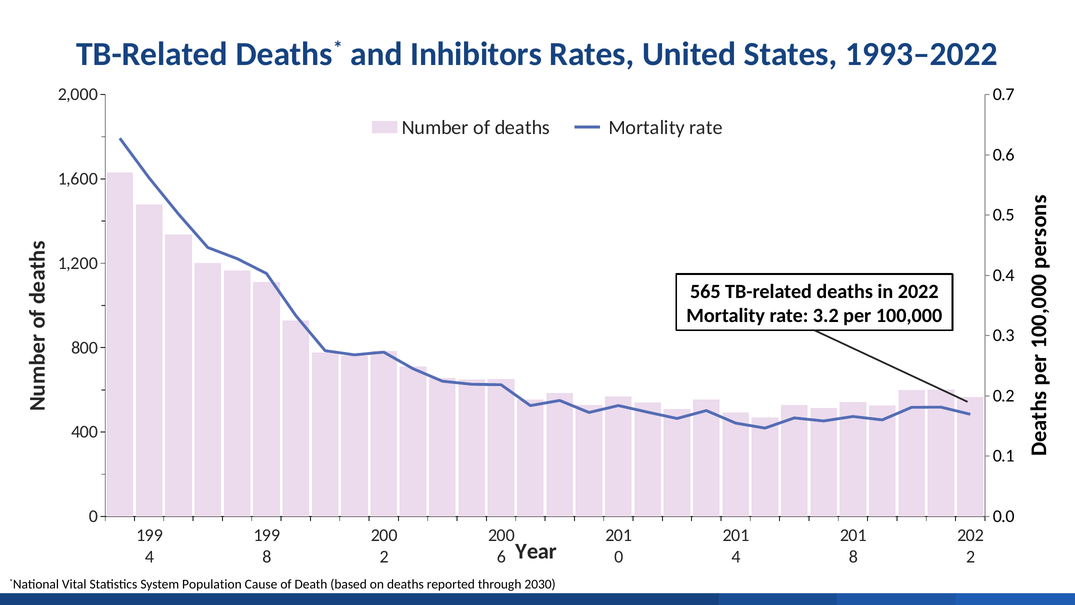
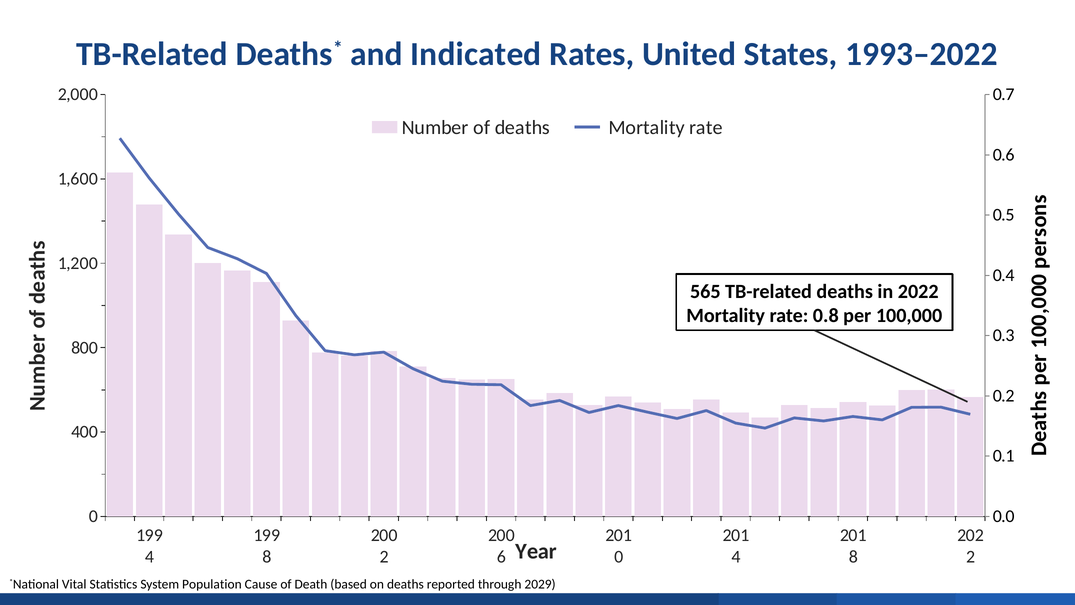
Inhibitors: Inhibitors -> Indicated
3.2: 3.2 -> 0.8
2030: 2030 -> 2029
